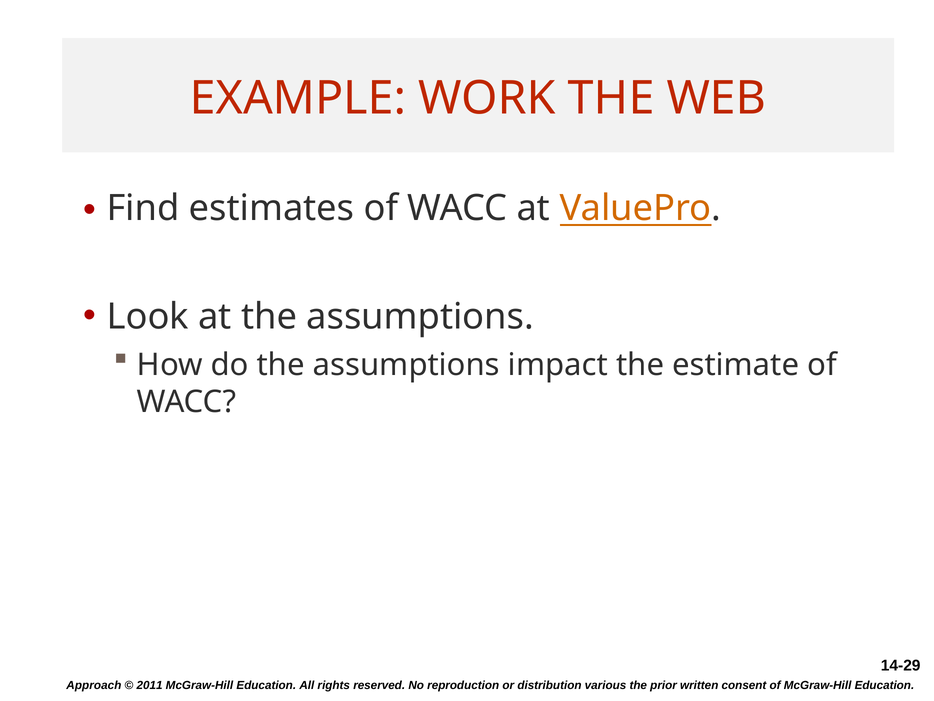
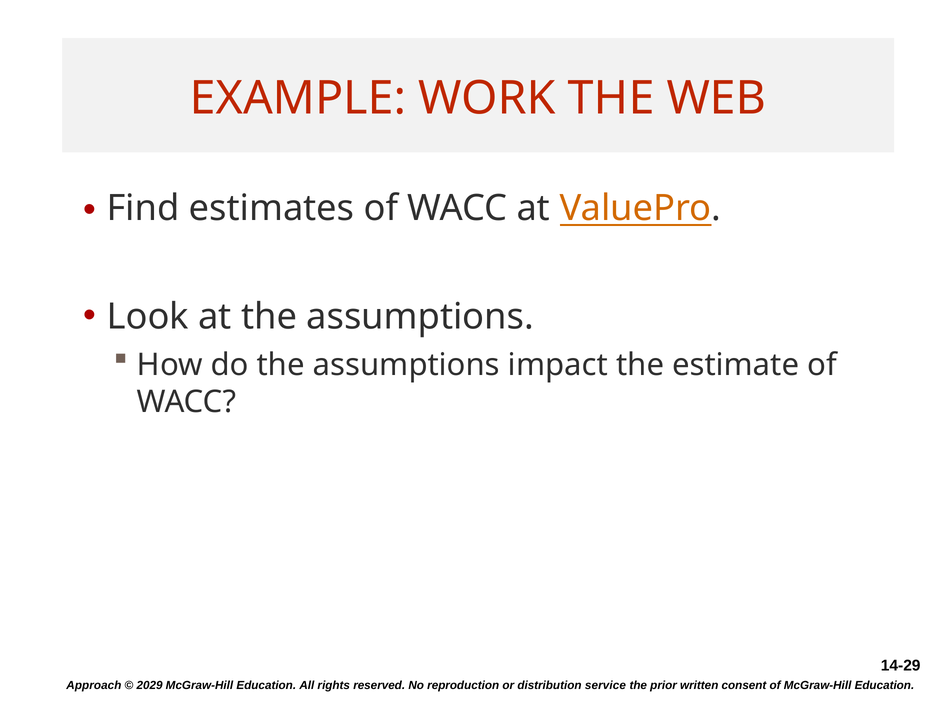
2011: 2011 -> 2029
various: various -> service
